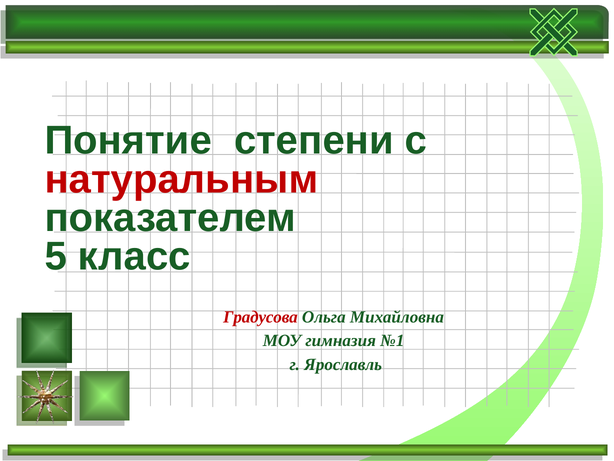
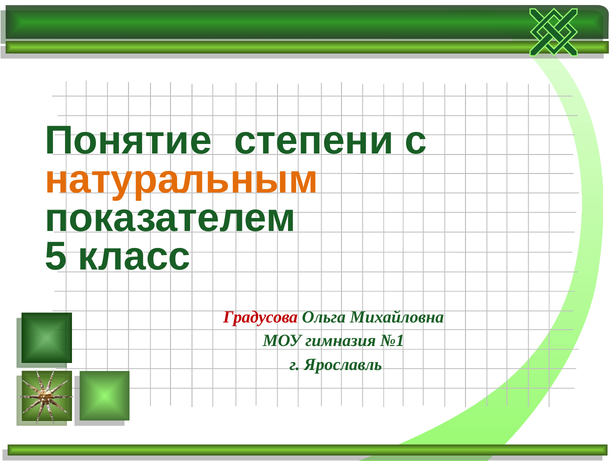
натуральным colour: red -> orange
